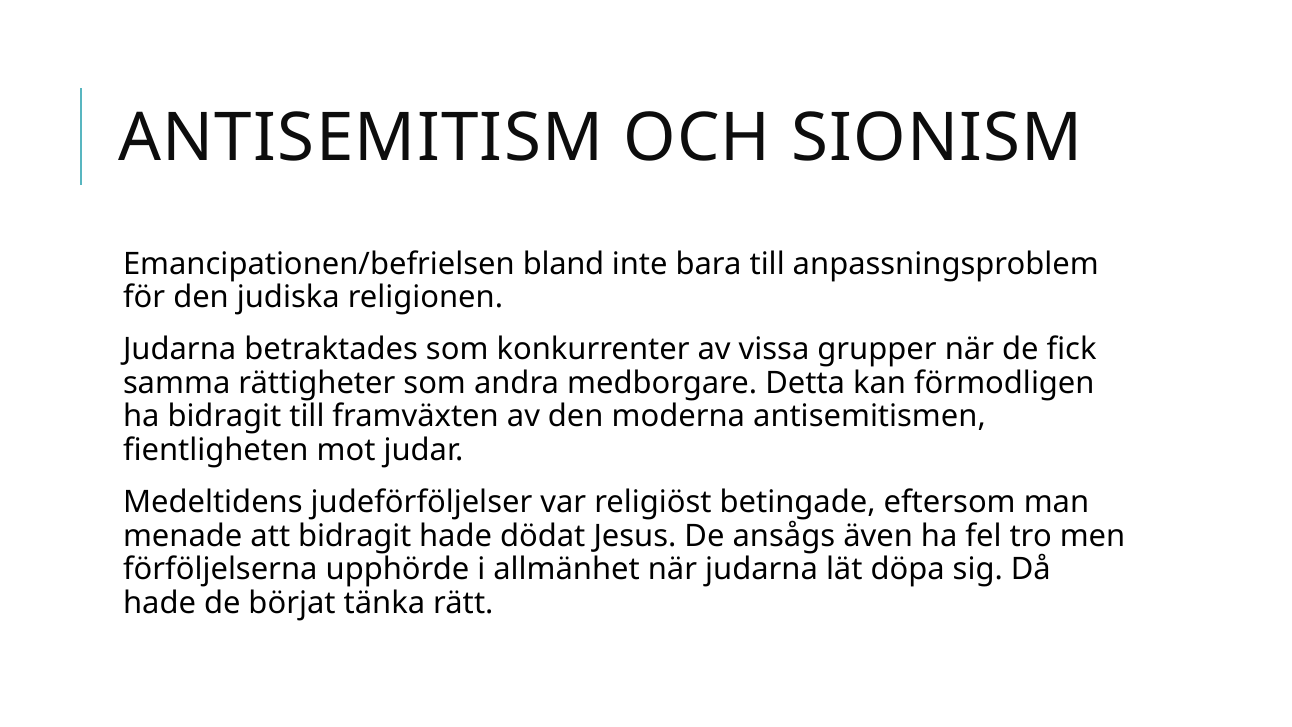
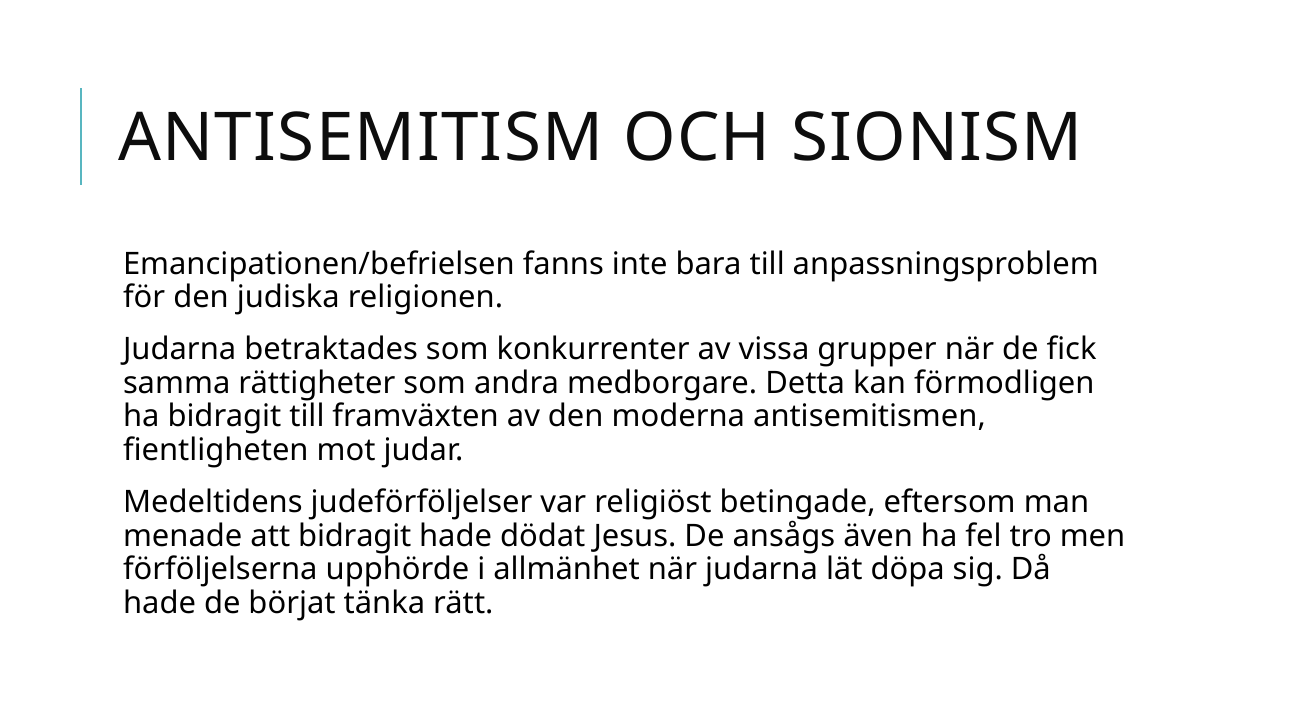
bland: bland -> fanns
